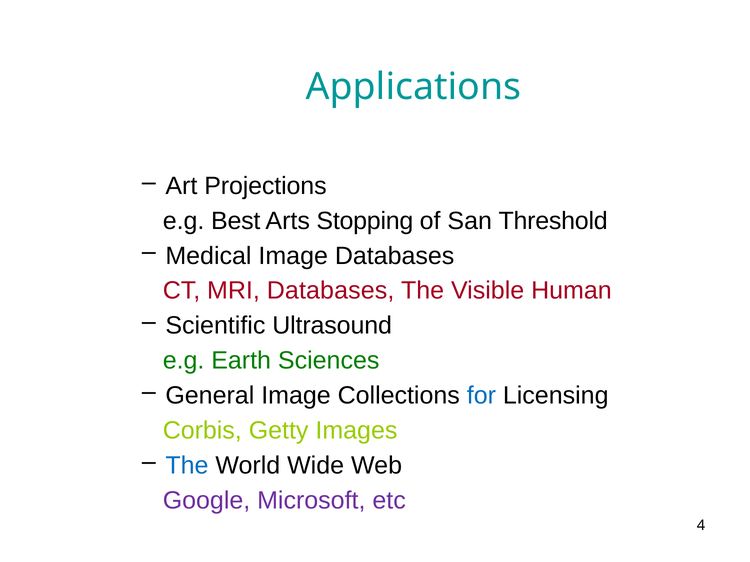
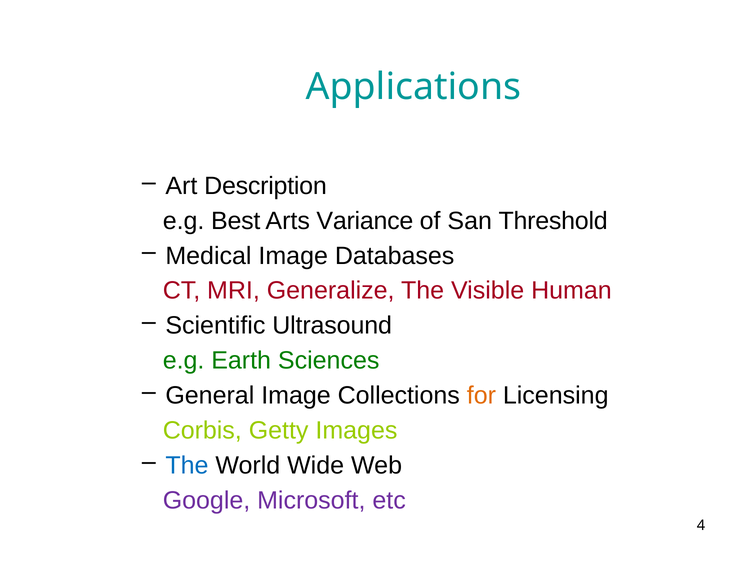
Projections: Projections -> Description
Stopping: Stopping -> Variance
MRI Databases: Databases -> Generalize
for colour: blue -> orange
